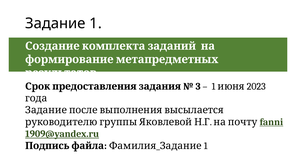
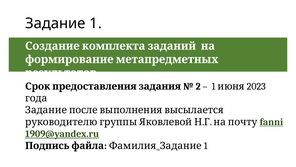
3: 3 -> 2
